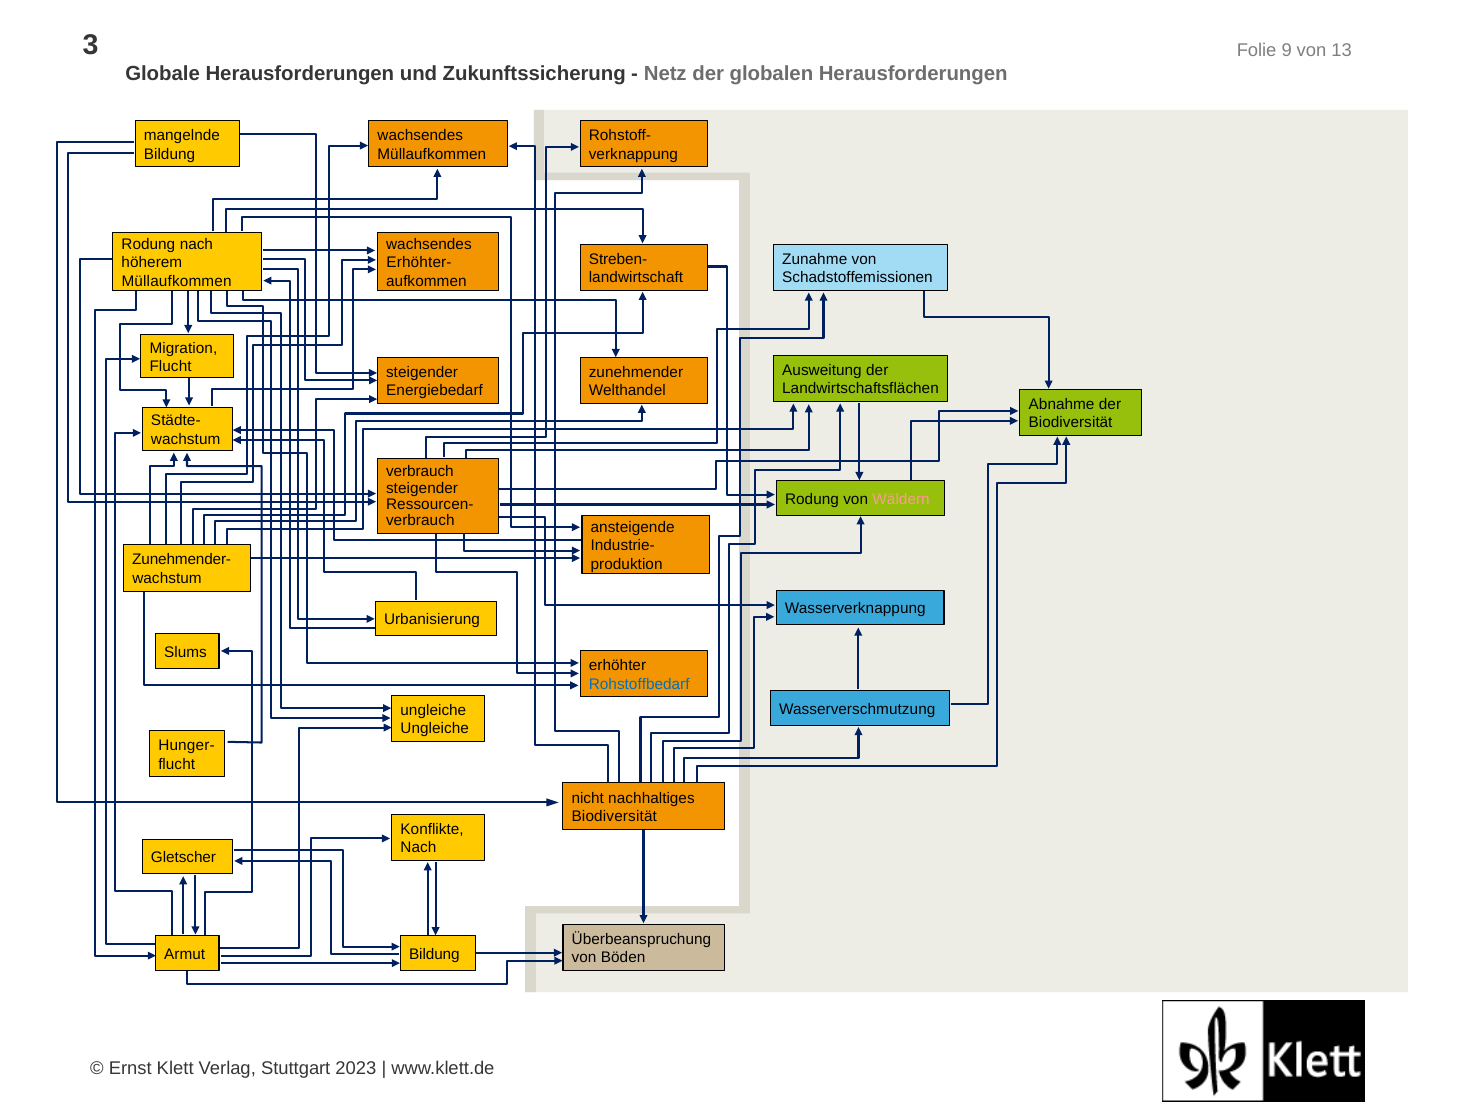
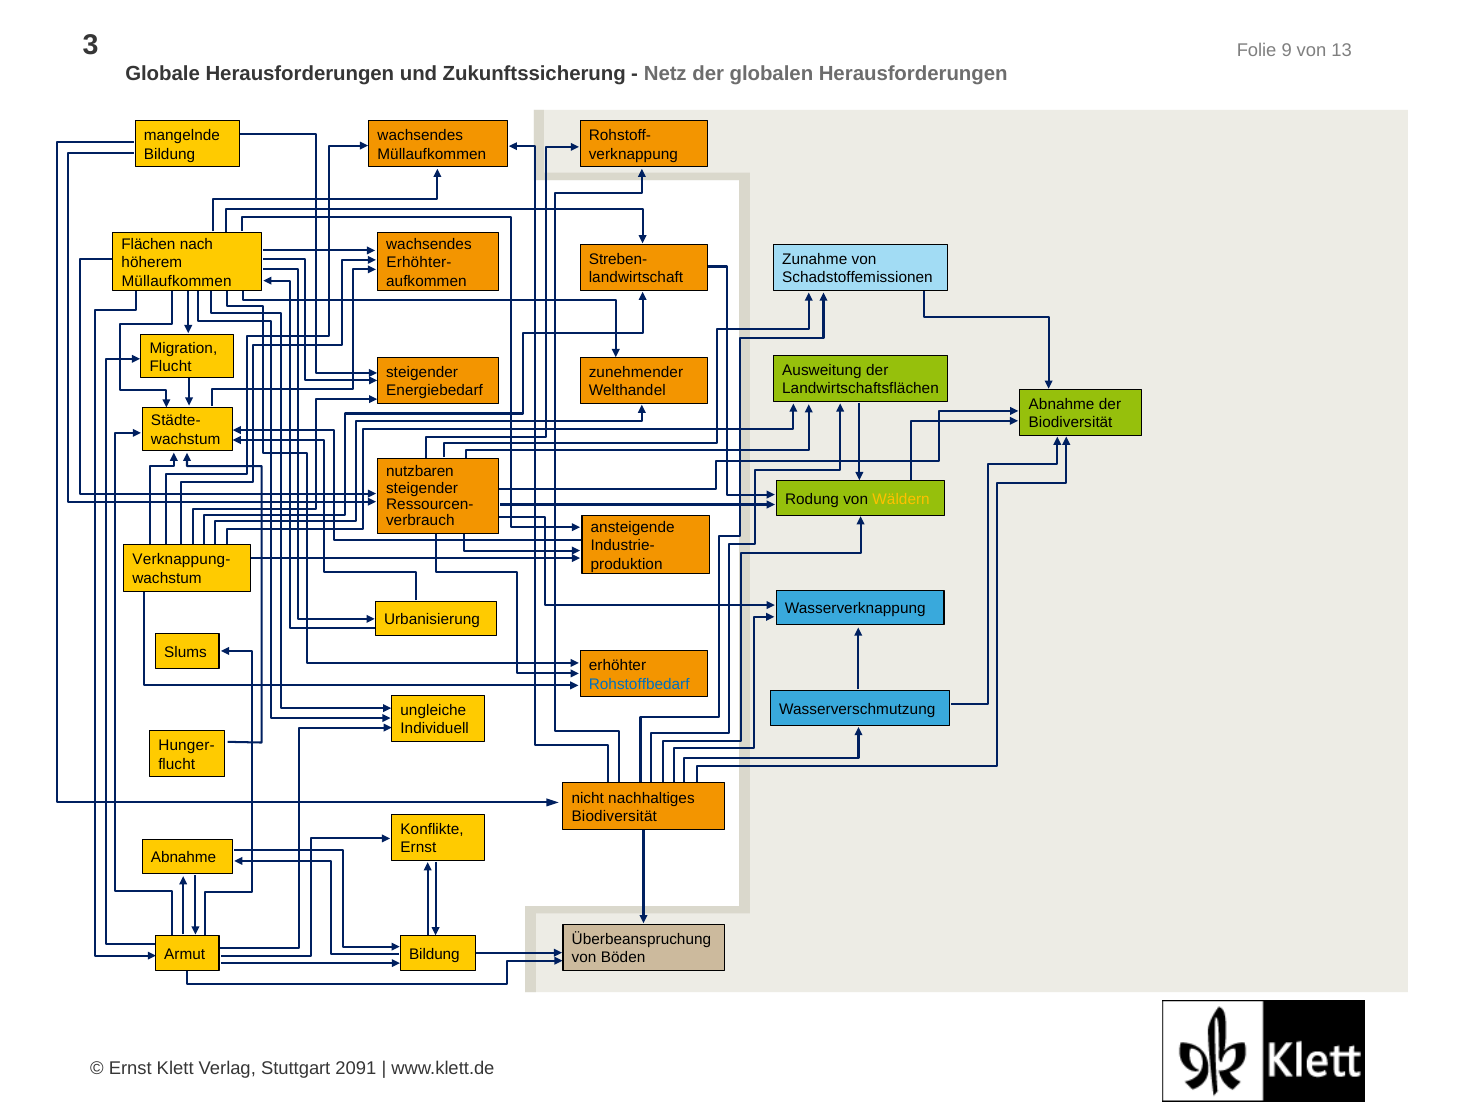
Rodung at (148, 244): Rodung -> Flächen
verbrauch at (420, 472): verbrauch -> nutzbaren
Wäldern colour: pink -> yellow
Zunehmender-: Zunehmender- -> Verknappung-
Ungleiche at (435, 729): Ungleiche -> Individuell
Nach at (418, 848): Nach -> Ernst
Gletscher at (184, 858): Gletscher -> Abnahme
2023: 2023 -> 2091
